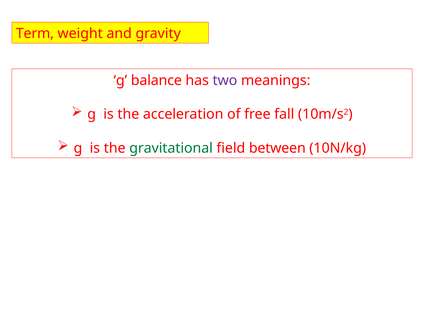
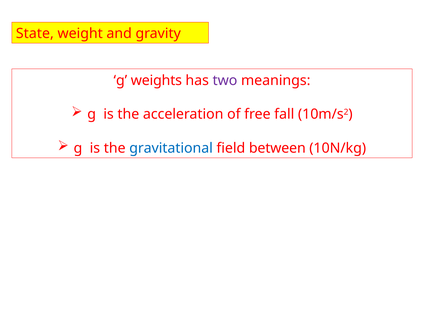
Term: Term -> State
balance: balance -> weights
gravitational colour: green -> blue
